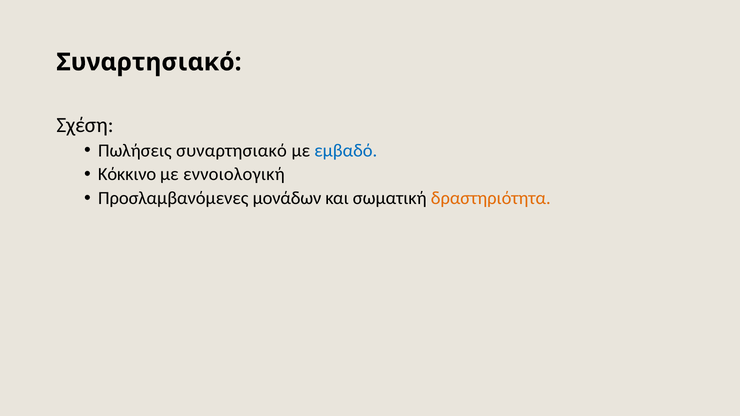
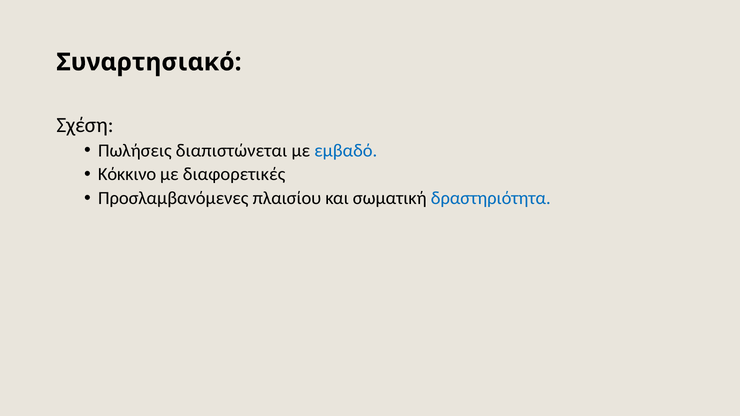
Πωλήσεις συναρτησιακό: συναρτησιακό -> διαπιστώνεται
εννοιολογική: εννοιολογική -> διαφορετικές
μονάδων: μονάδων -> πλαισίου
δραστηριότητα colour: orange -> blue
